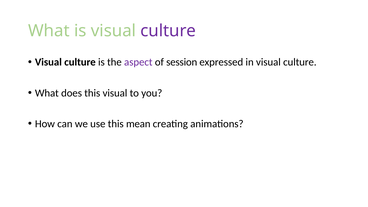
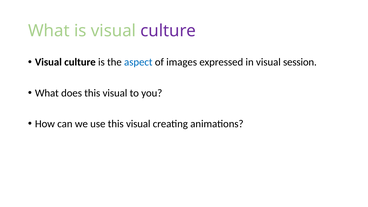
aspect colour: purple -> blue
session: session -> images
in visual culture: culture -> session
use this mean: mean -> visual
